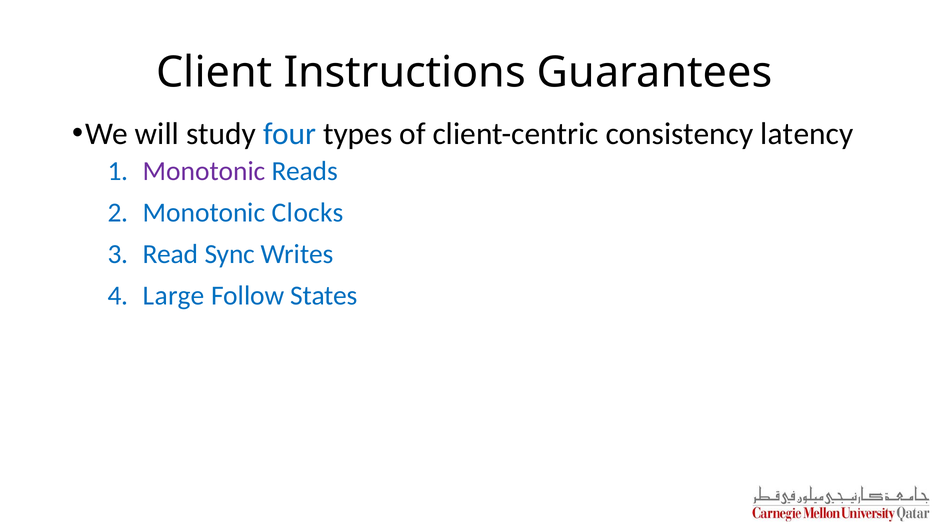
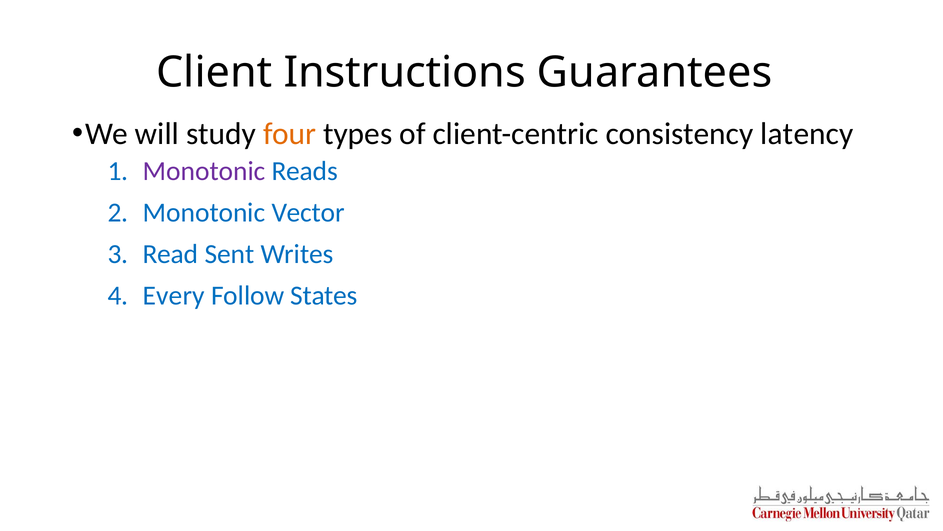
four colour: blue -> orange
Clocks: Clocks -> Vector
Sync: Sync -> Sent
Large: Large -> Every
